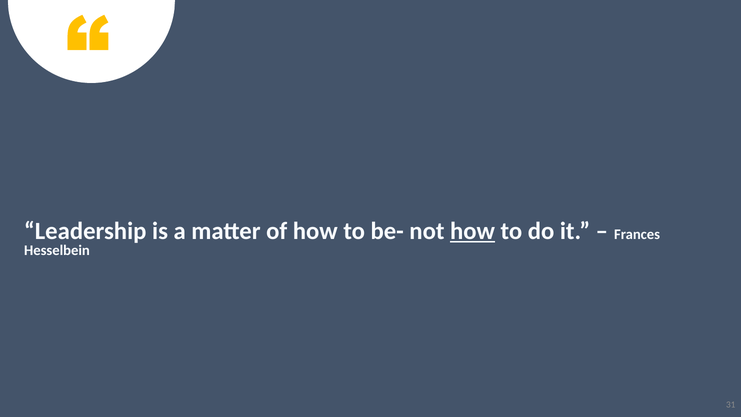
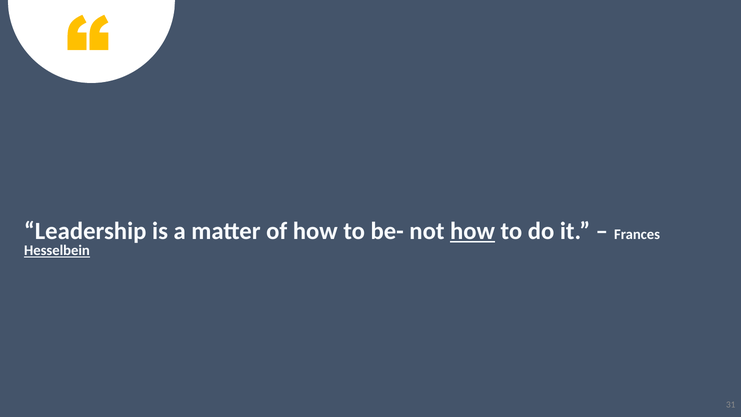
Hesselbein underline: none -> present
